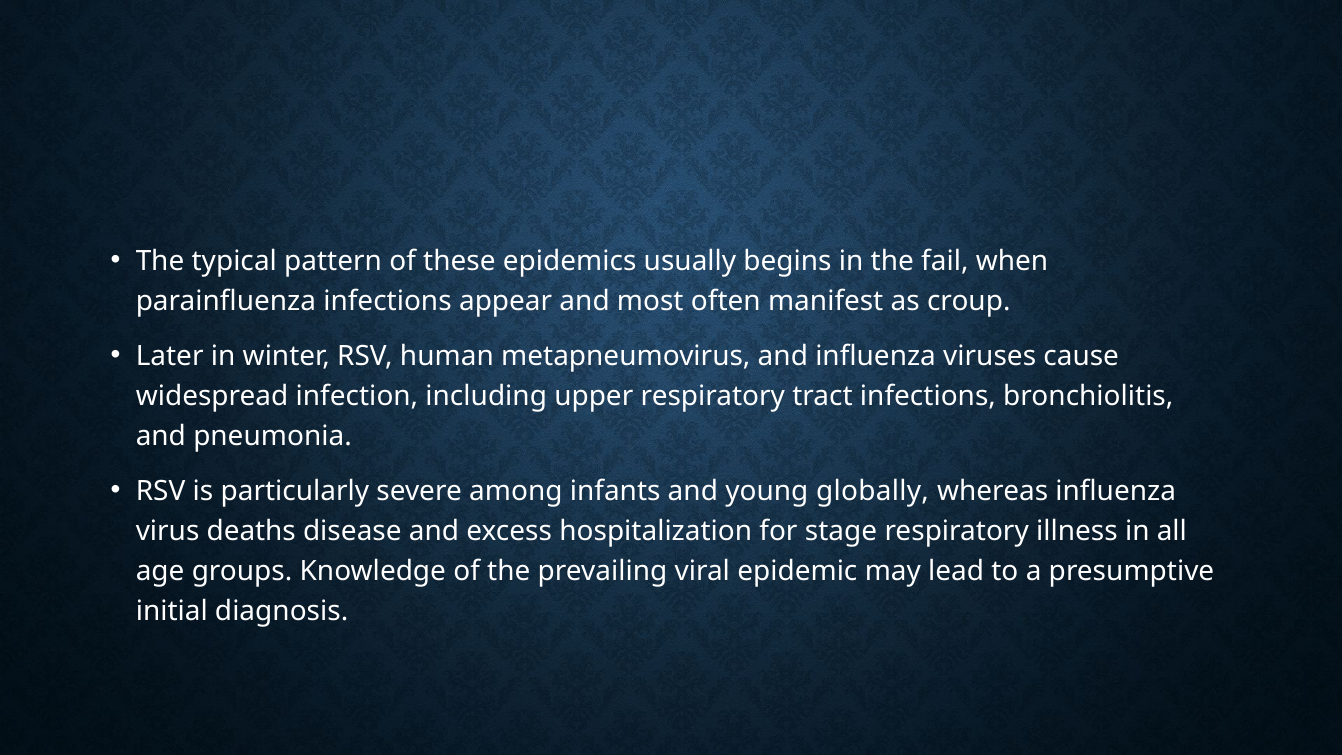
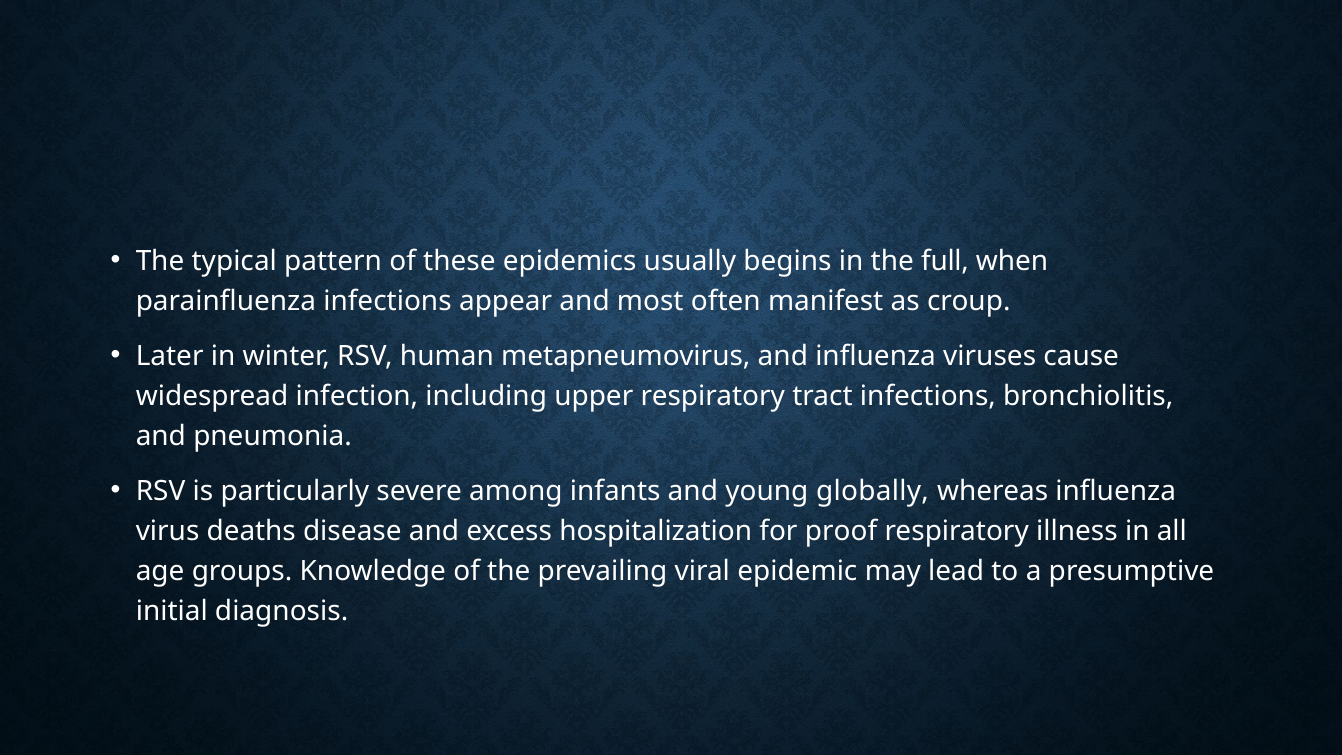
fail: fail -> full
stage: stage -> proof
